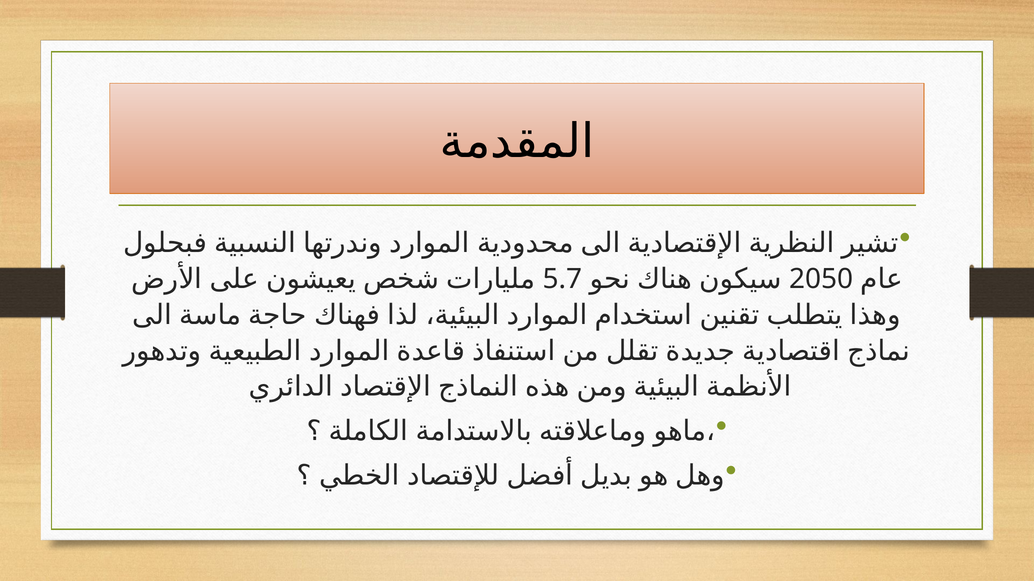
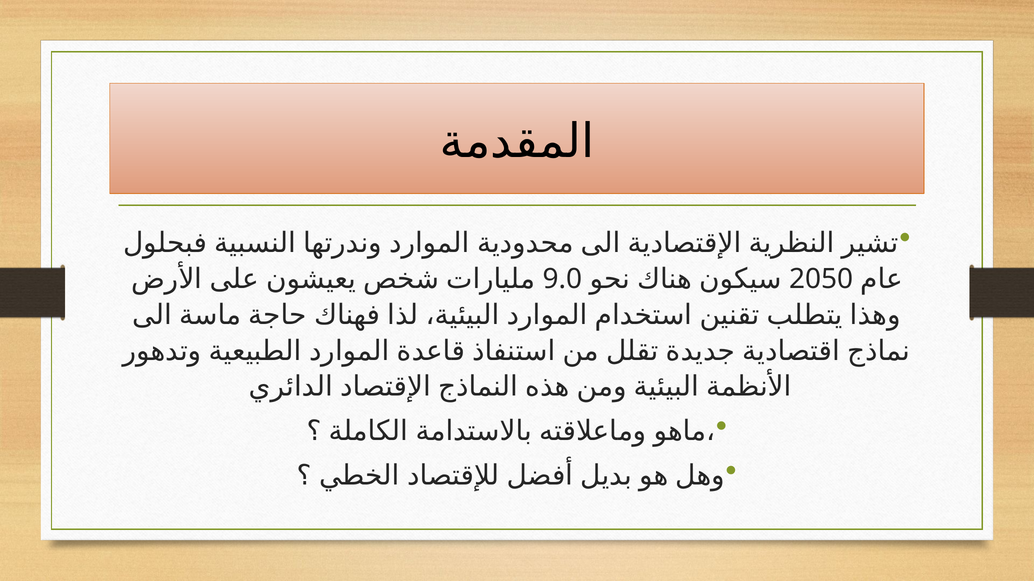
5.7: 5.7 -> 9.0
